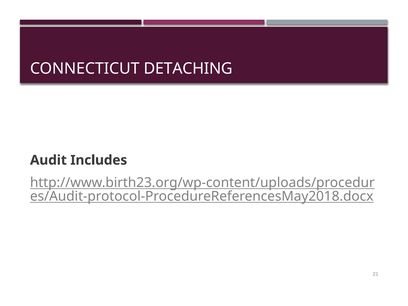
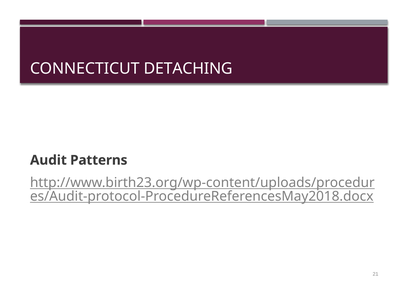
Includes: Includes -> Patterns
